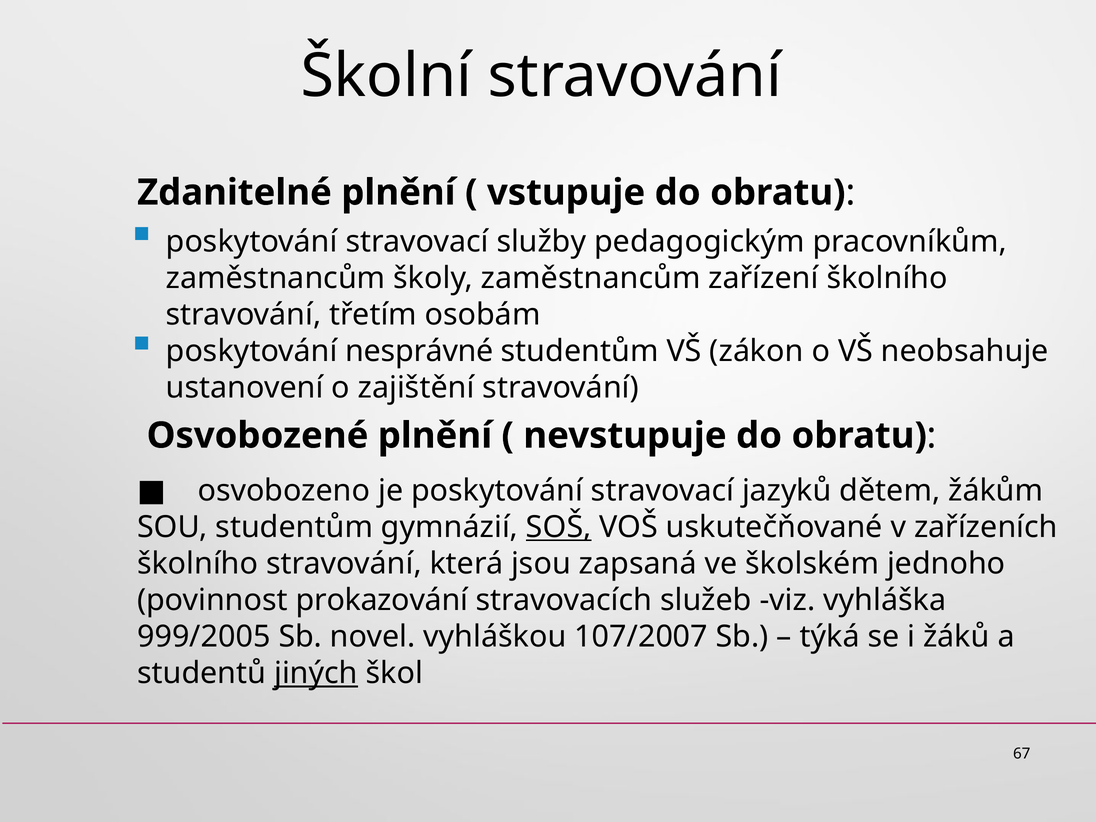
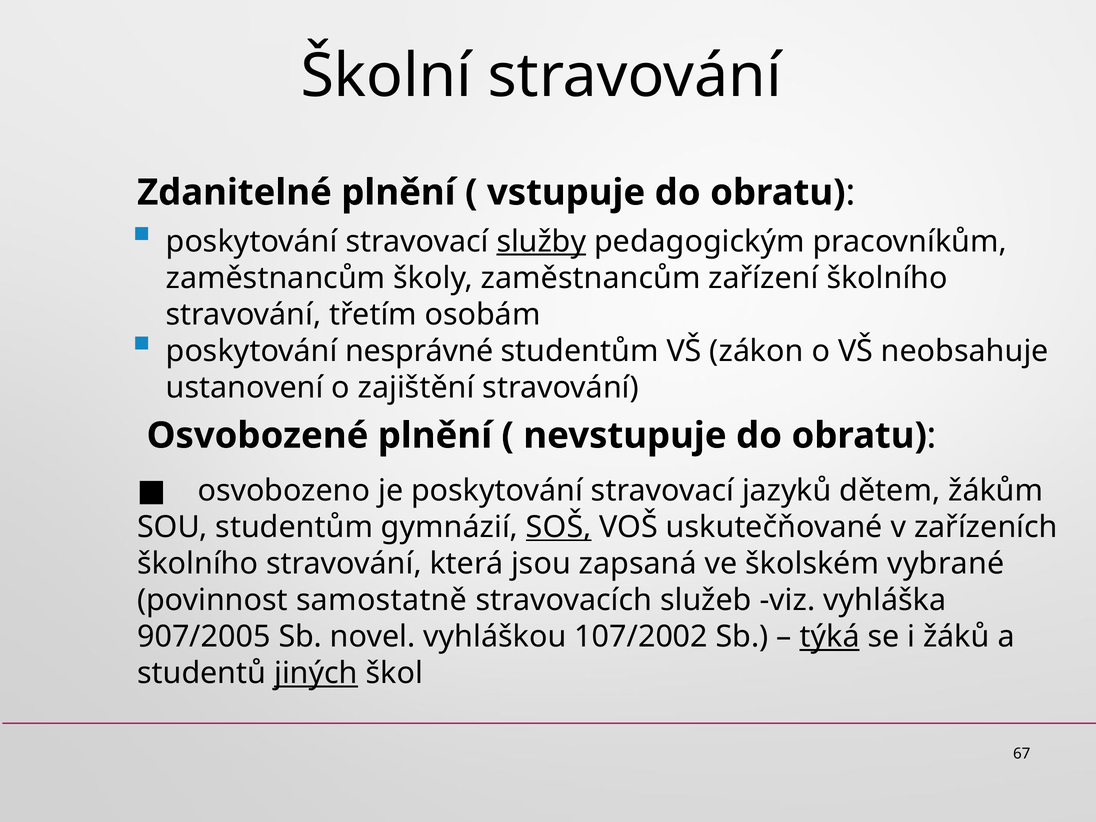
služby underline: none -> present
jednoho: jednoho -> vybrané
prokazování: prokazování -> samostatně
999/2005: 999/2005 -> 907/2005
107/2007: 107/2007 -> 107/2002
týká underline: none -> present
